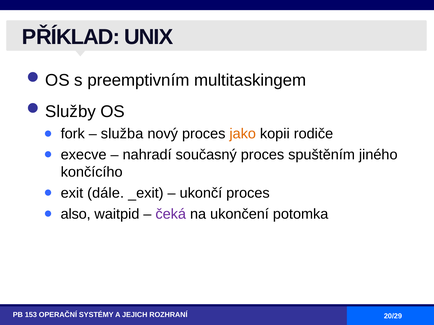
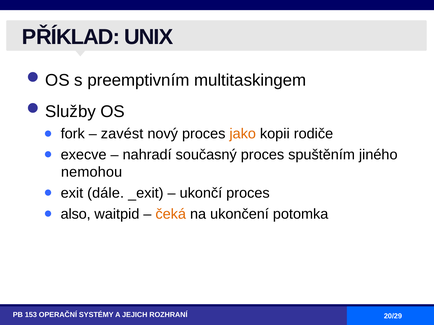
služba: služba -> zavést
končícího: končícího -> nemohou
čeká colour: purple -> orange
